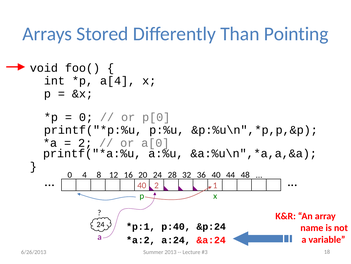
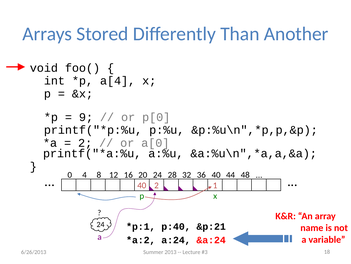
Pointing: Pointing -> Another
0 at (86, 117): 0 -> 9
&p:24: &p:24 -> &p:21
